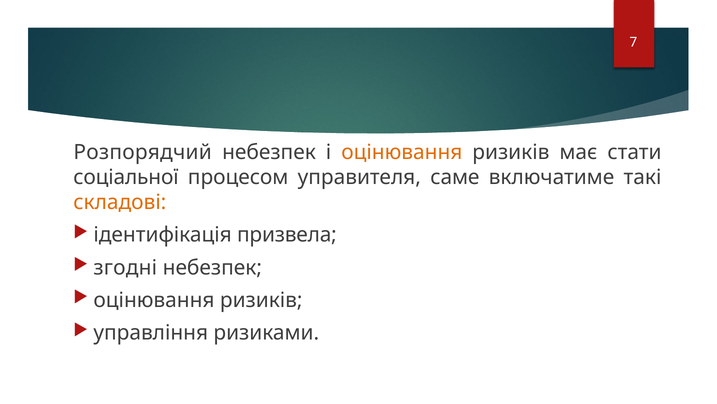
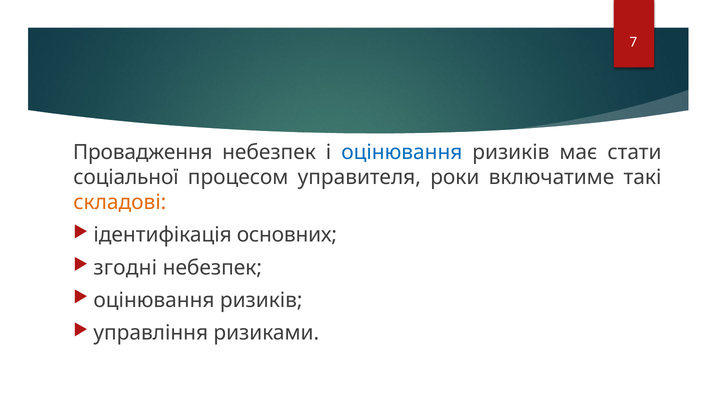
Розпорядчий: Розпорядчий -> Провадження
оцінювання at (402, 152) colour: orange -> blue
саме: саме -> роки
призвела: призвела -> основних
